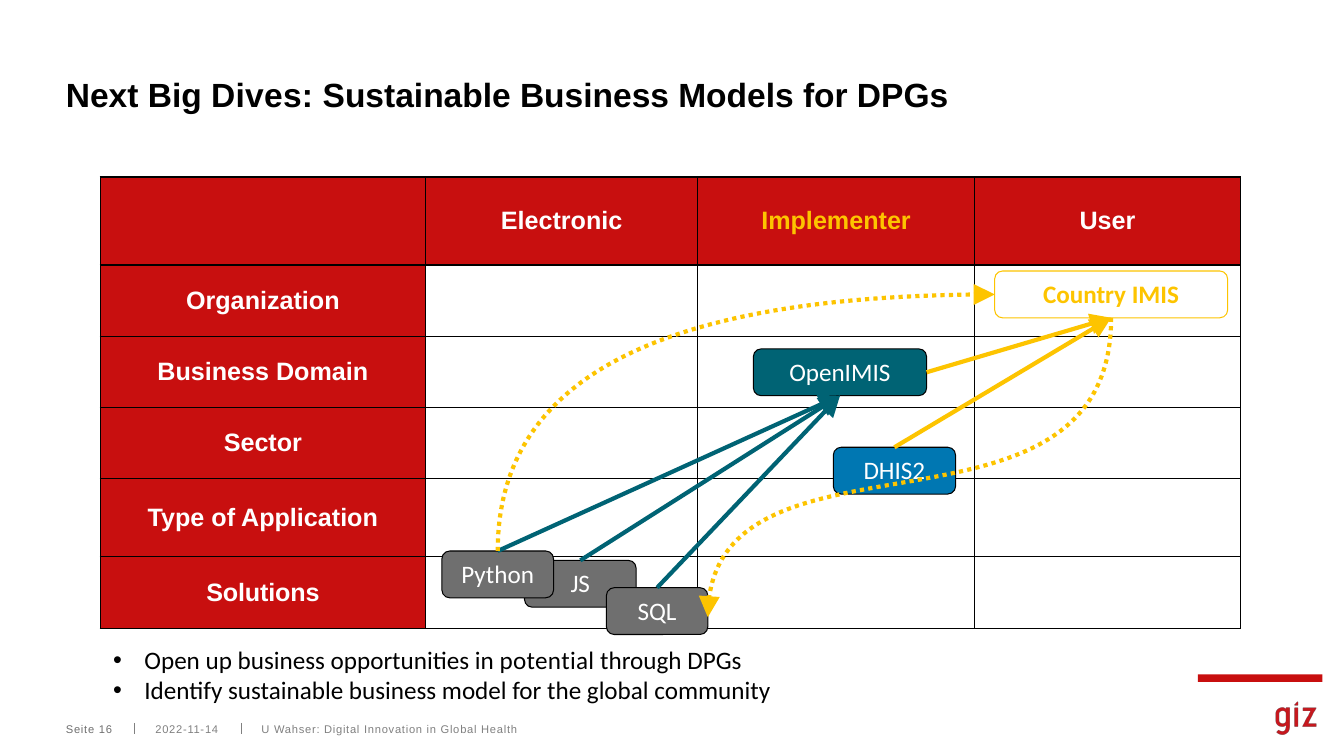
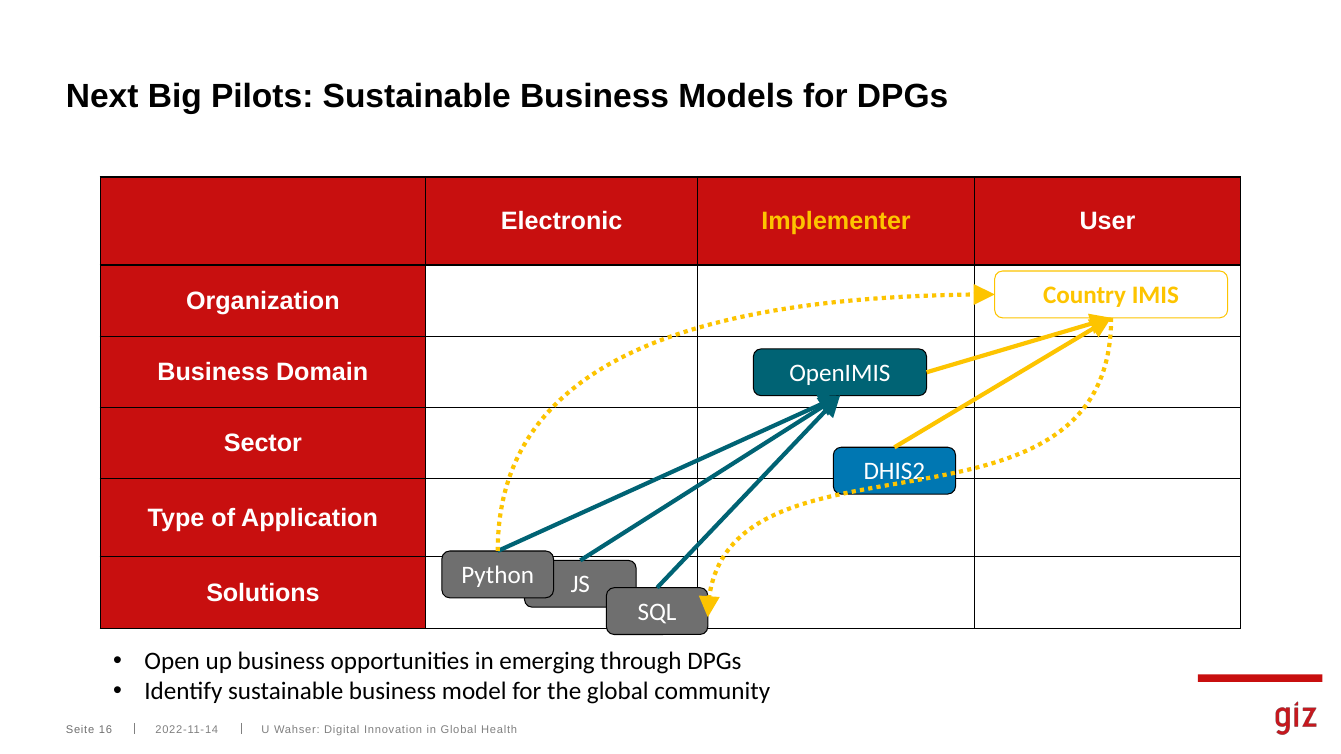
Dives: Dives -> Pilots
potential: potential -> emerging
